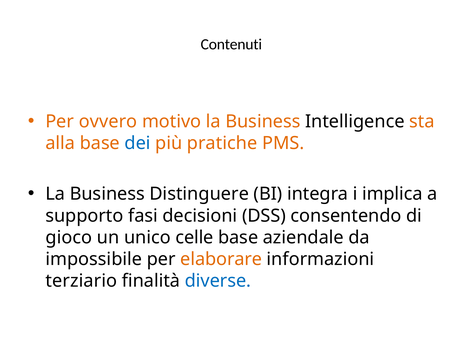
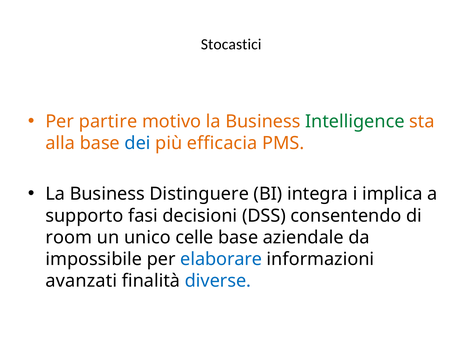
Contenuti: Contenuti -> Stocastici
ovvero: ovvero -> partire
Intelligence colour: black -> green
pratiche: pratiche -> efficacia
gioco: gioco -> room
elaborare colour: orange -> blue
terziario: terziario -> avanzati
